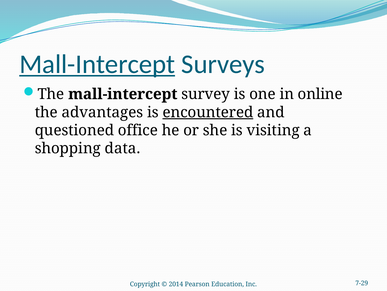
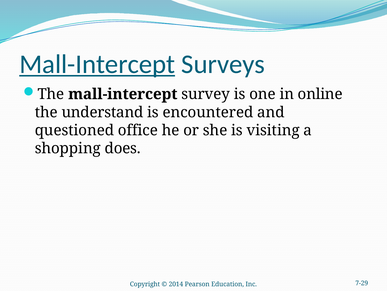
advantages: advantages -> understand
encountered underline: present -> none
data: data -> does
